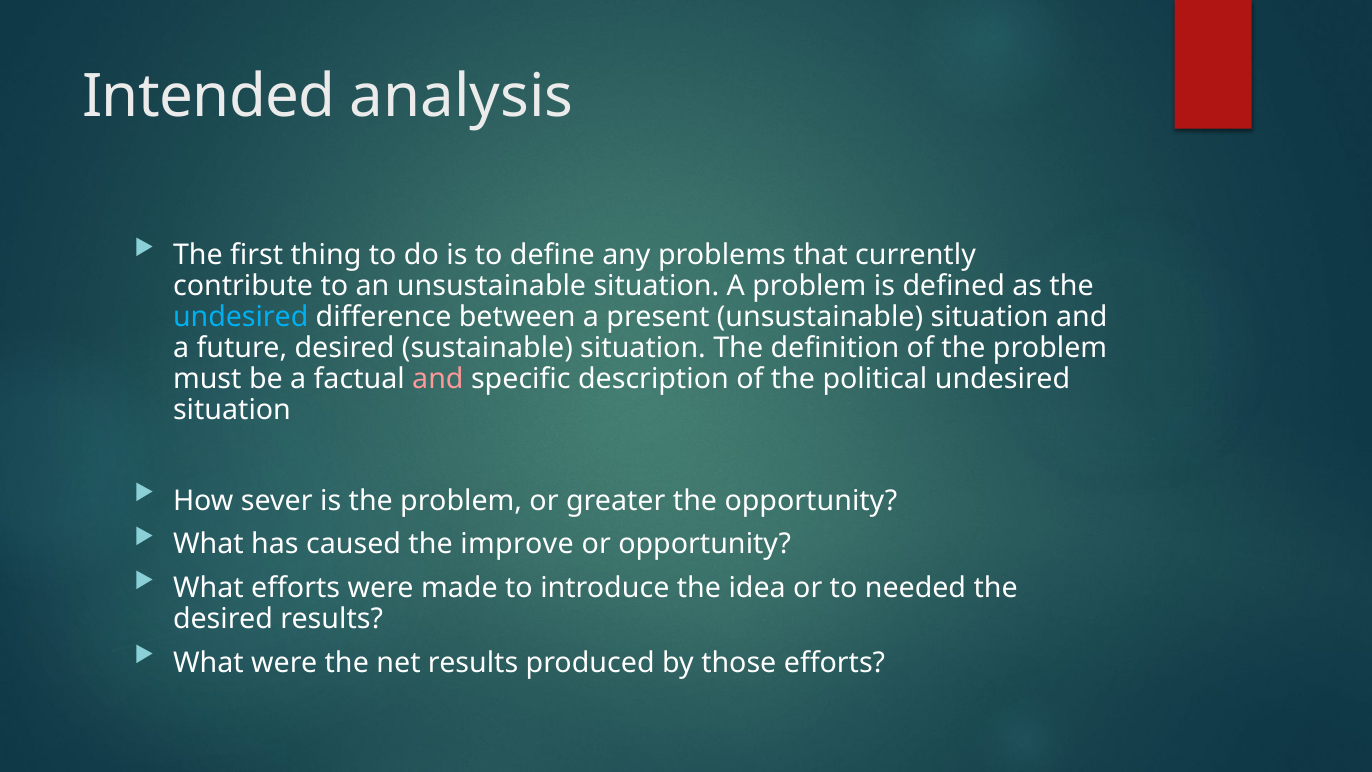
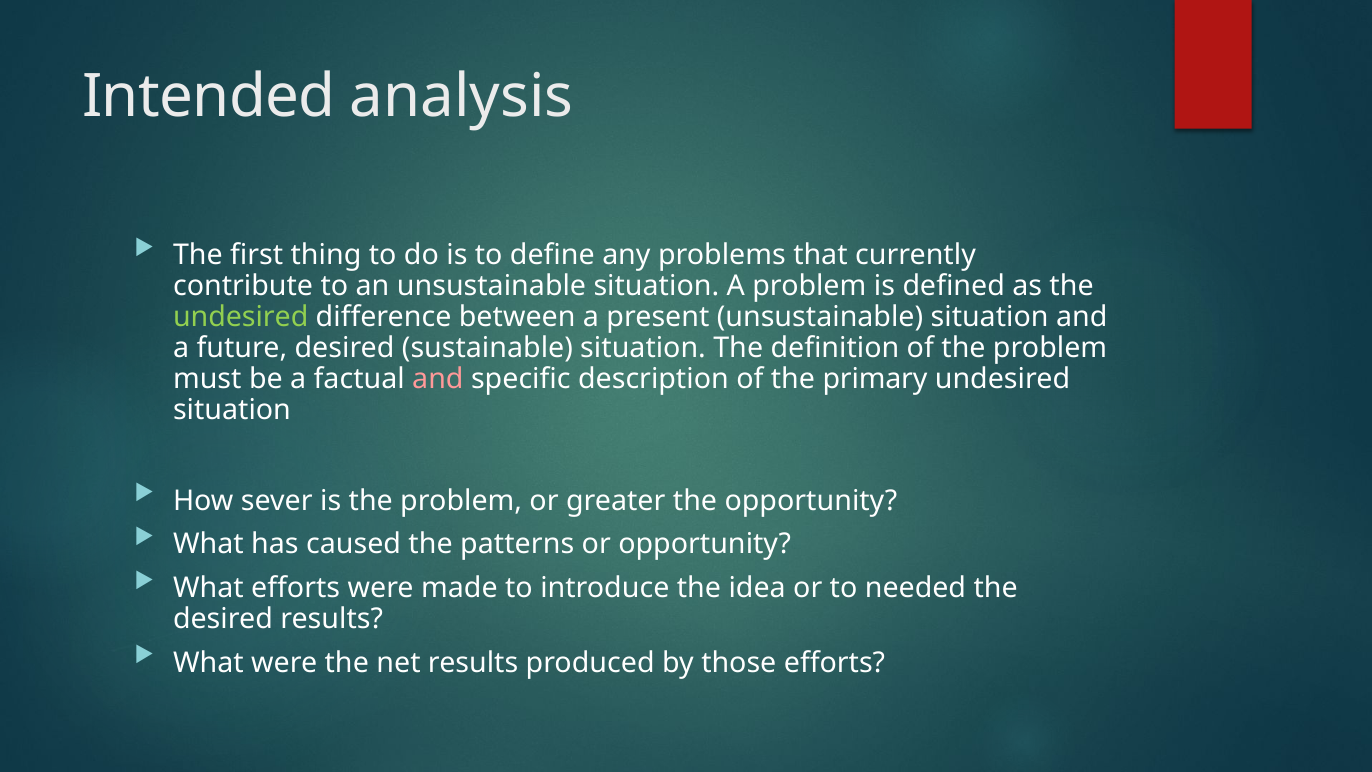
undesired at (241, 317) colour: light blue -> light green
political: political -> primary
improve: improve -> patterns
